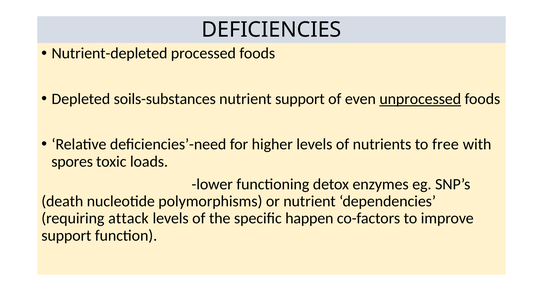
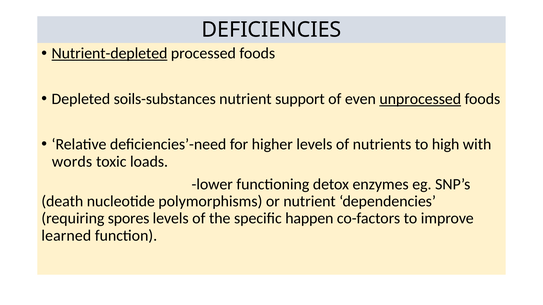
Nutrient-depleted underline: none -> present
free: free -> high
spores: spores -> words
attack: attack -> spores
support at (66, 236): support -> learned
